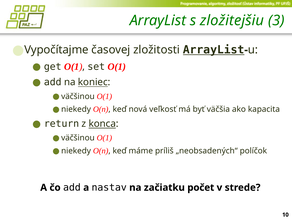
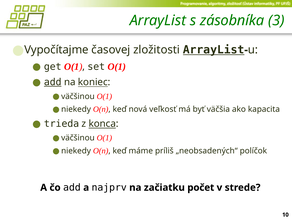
zložitejšiu: zložitejšiu -> zásobníka
add at (53, 82) underline: none -> present
return: return -> trieda
nastav: nastav -> najprv
